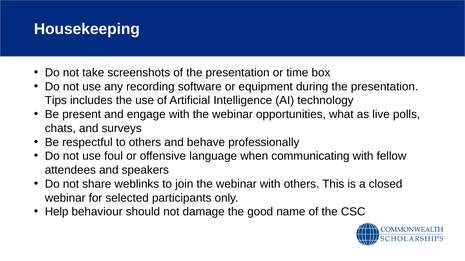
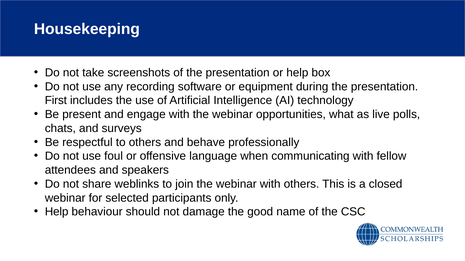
or time: time -> help
Tips: Tips -> First
